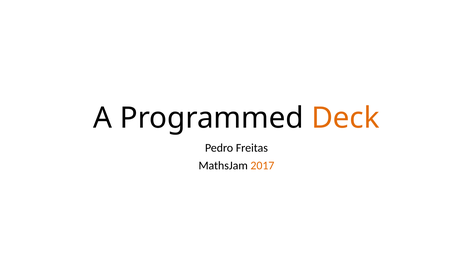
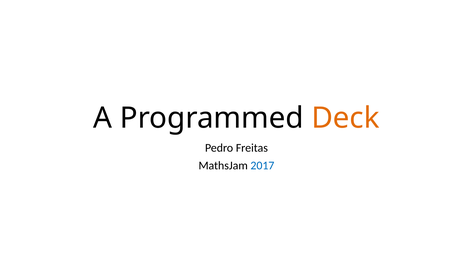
2017 colour: orange -> blue
